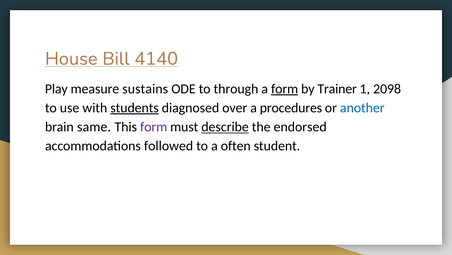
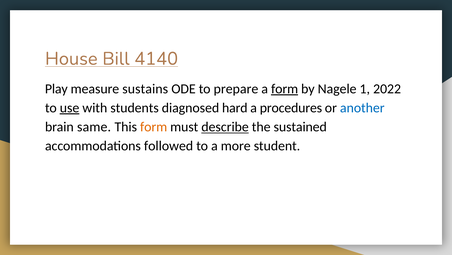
through: through -> prepare
Trainer: Trainer -> Nagele
2098: 2098 -> 2022
use underline: none -> present
students underline: present -> none
over: over -> hard
form at (154, 127) colour: purple -> orange
endorsed: endorsed -> sustained
often: often -> more
